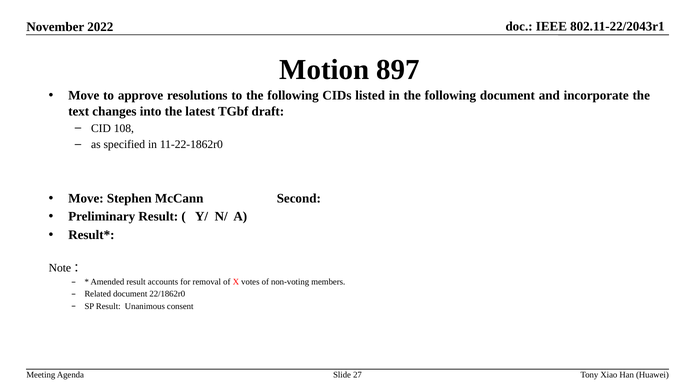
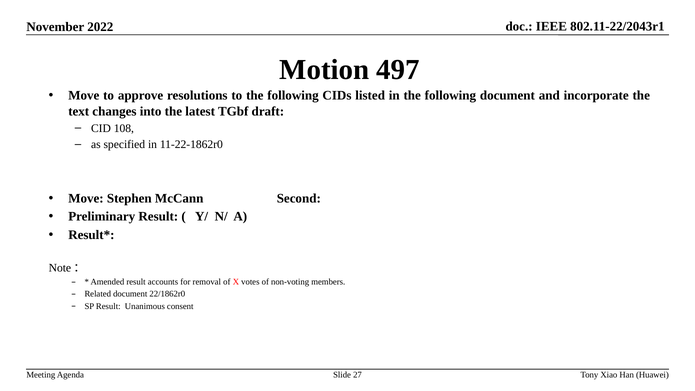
897: 897 -> 497
